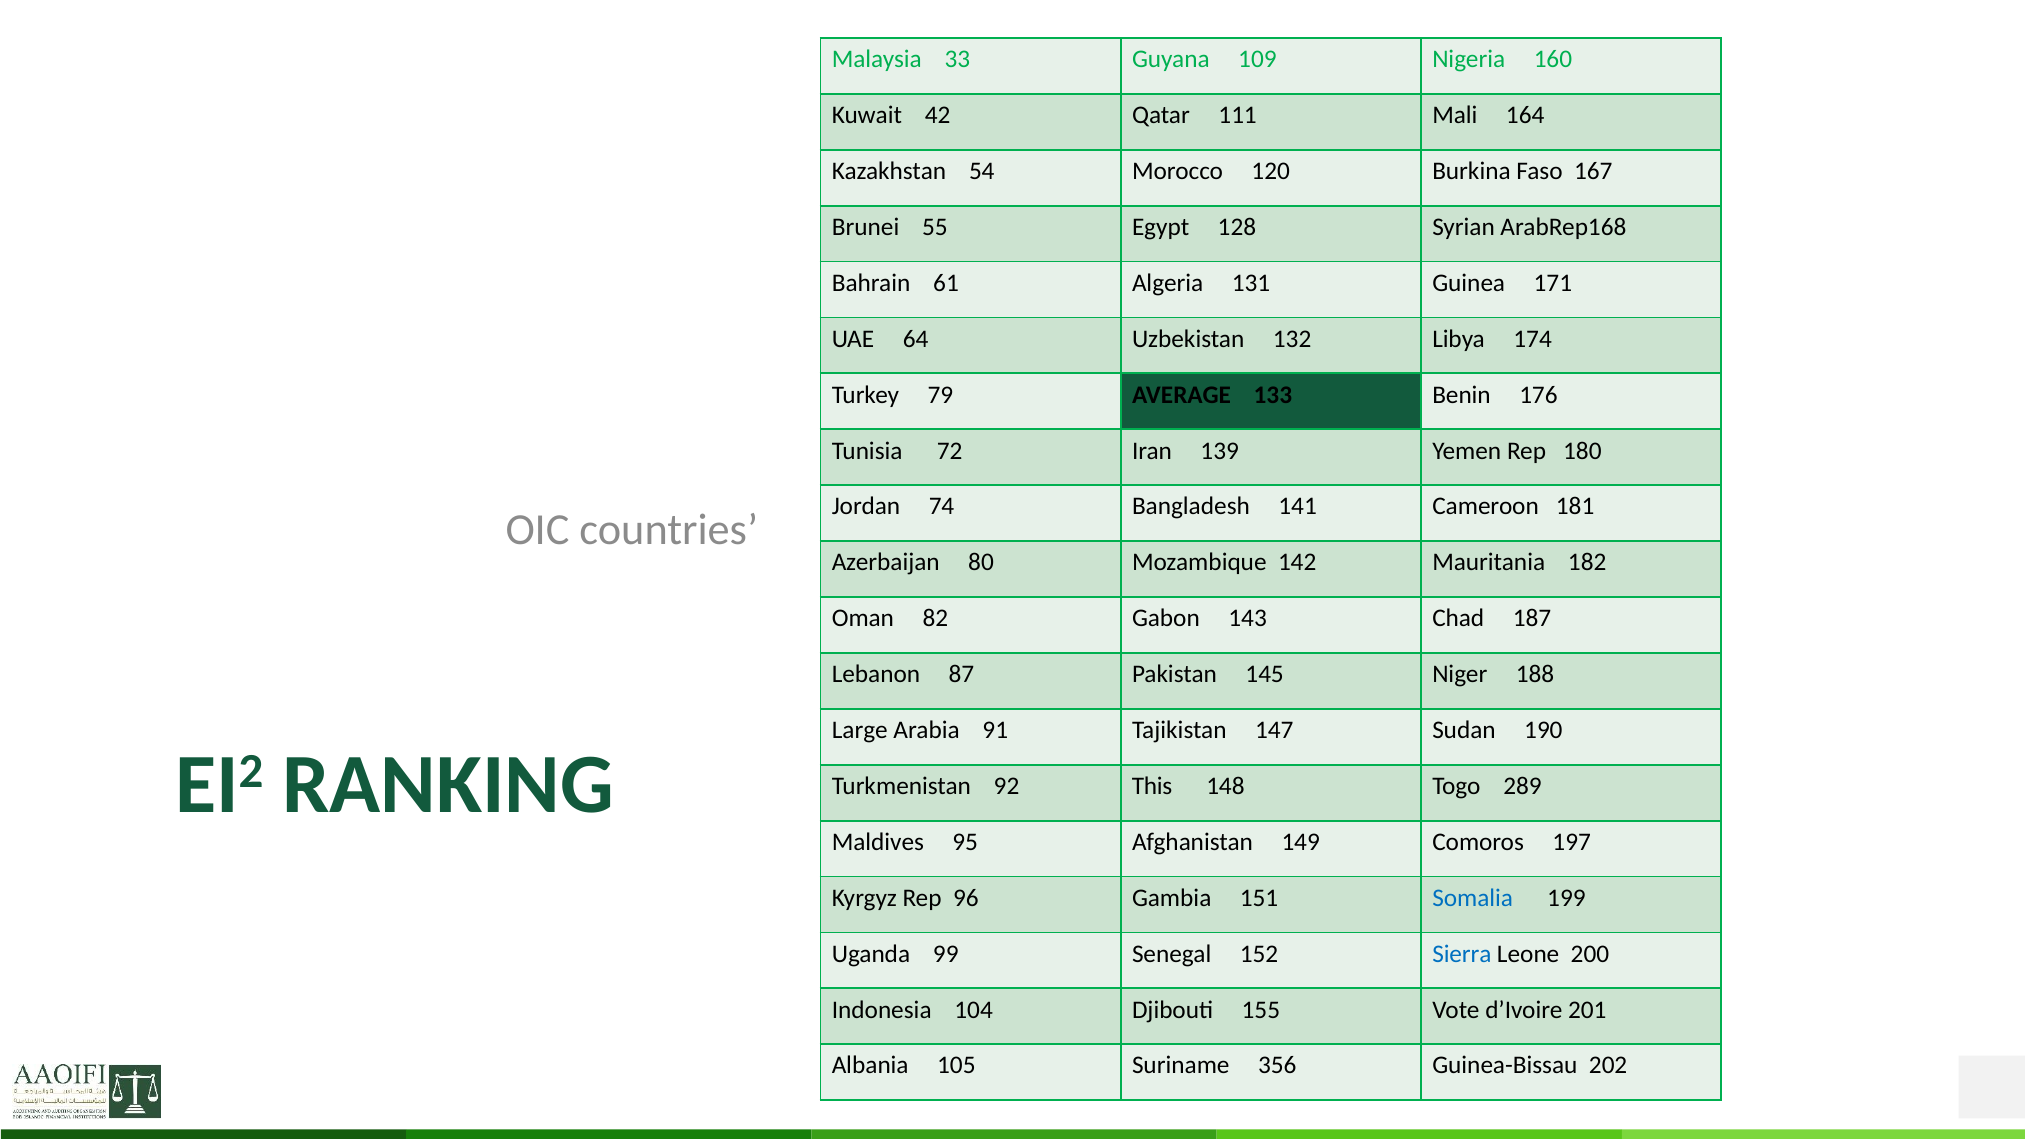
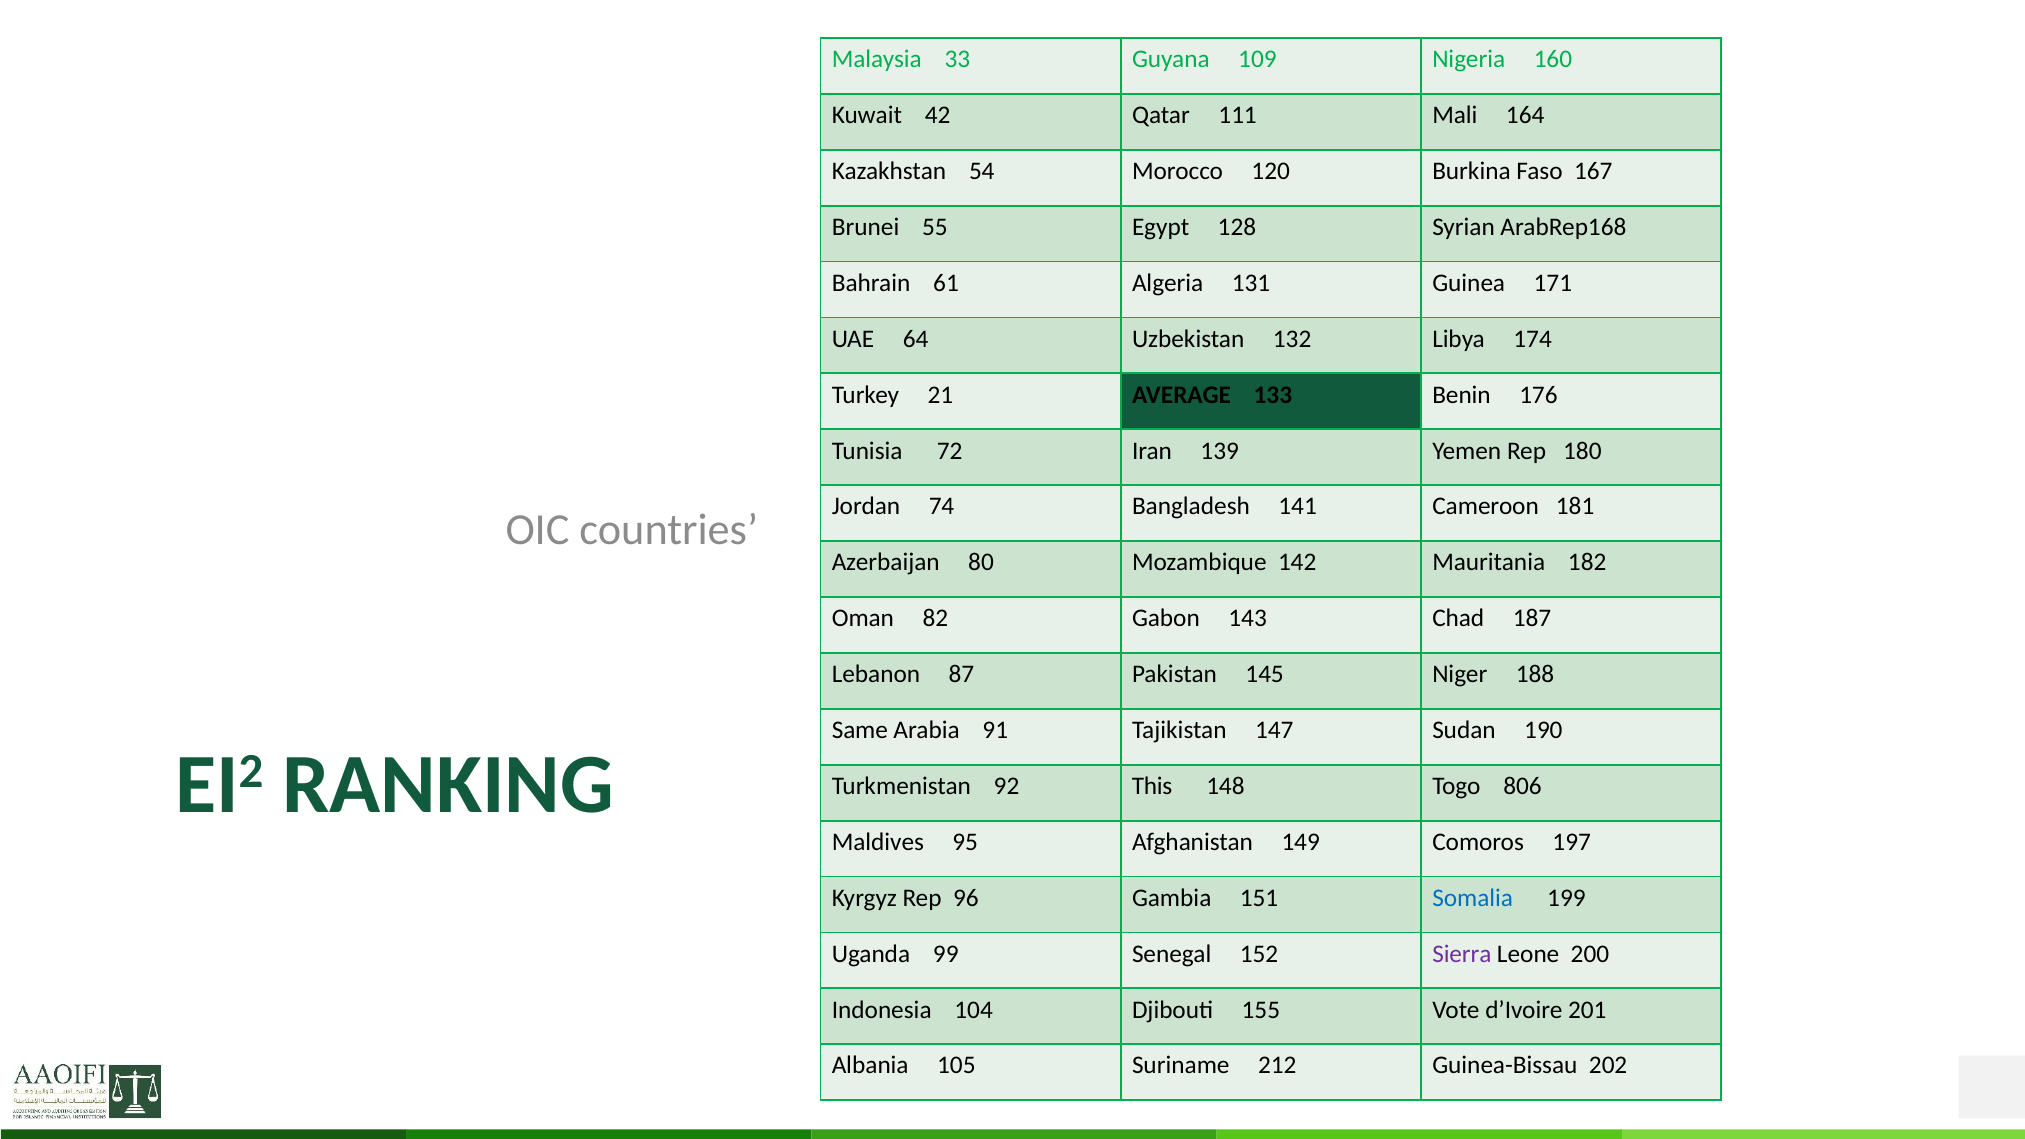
79: 79 -> 21
Large: Large -> Same
289: 289 -> 806
Sierra colour: blue -> purple
356: 356 -> 212
